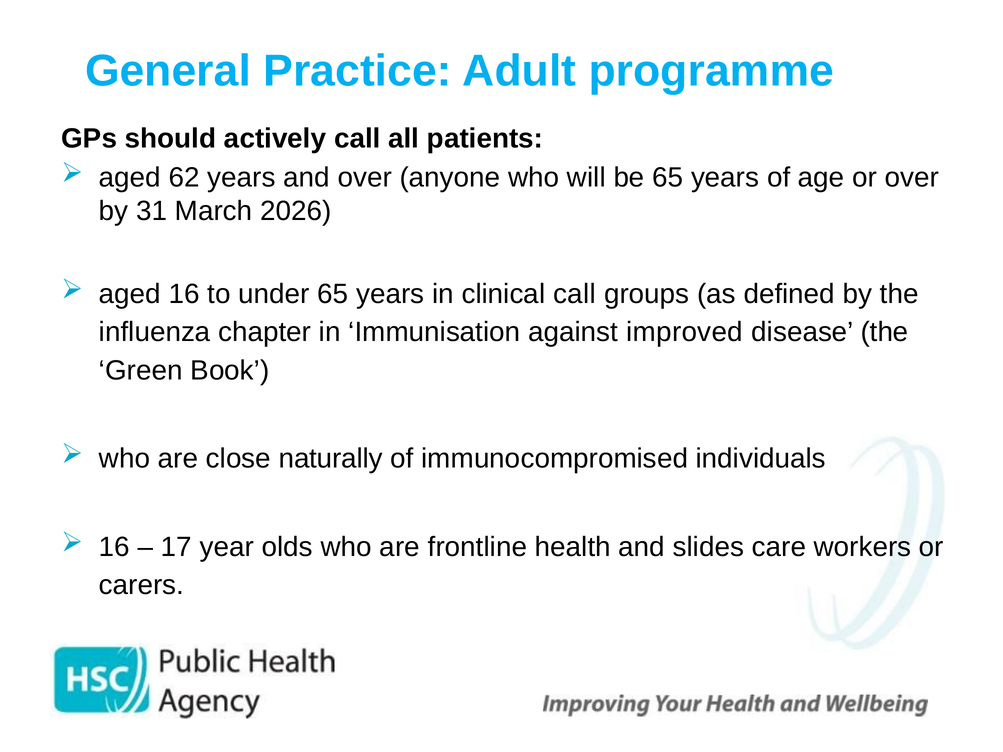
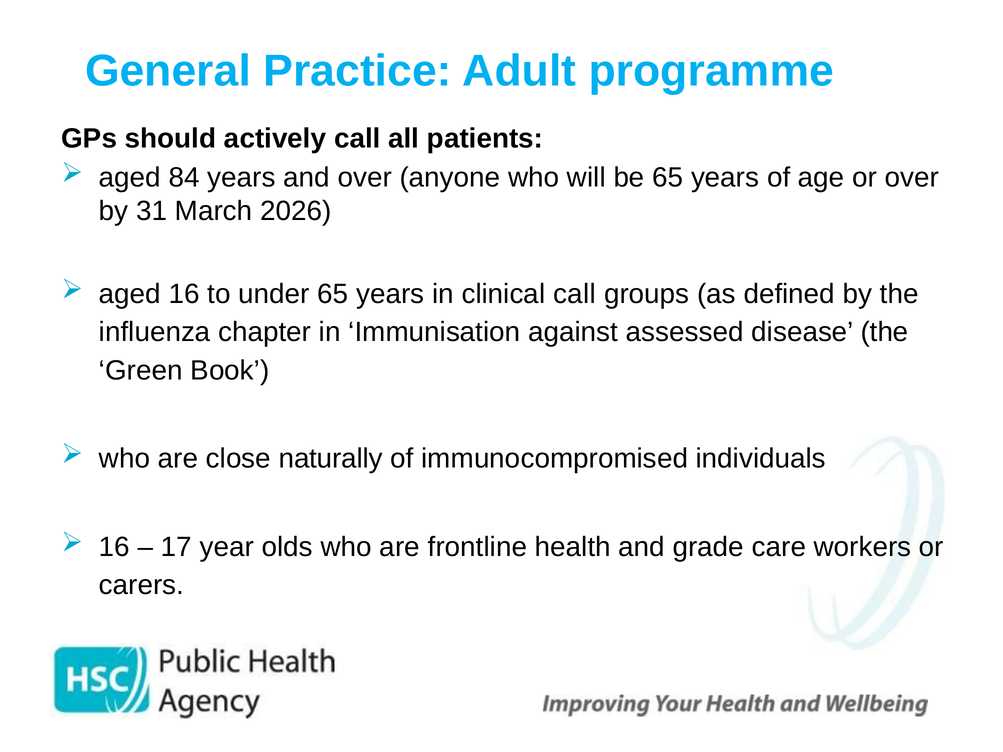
62: 62 -> 84
improved: improved -> assessed
slides: slides -> grade
